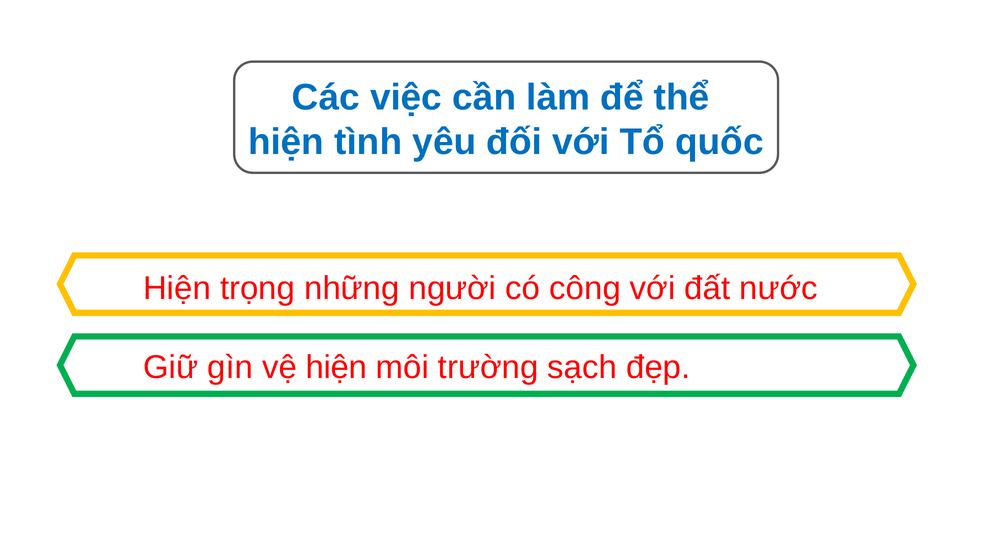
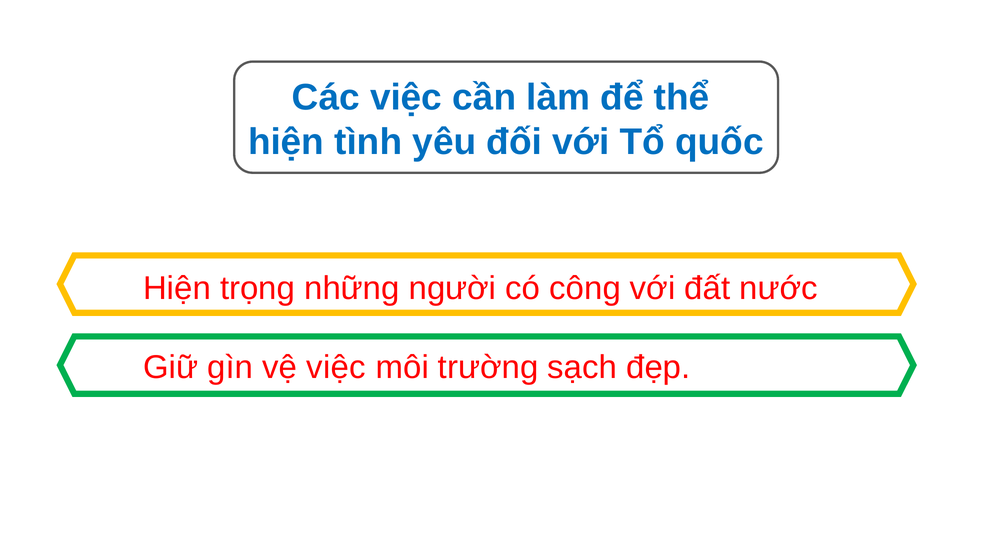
vệ hiện: hiện -> việc
